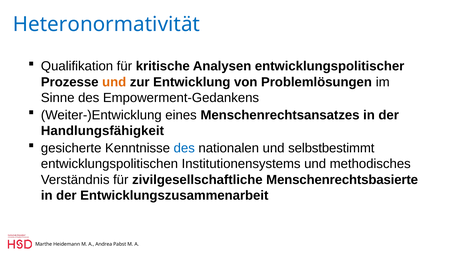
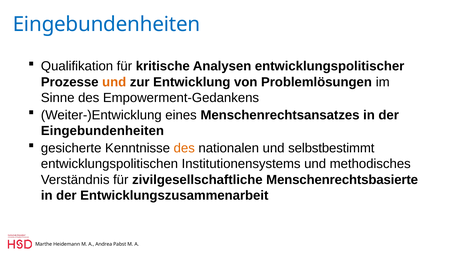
Heteronormativität at (106, 24): Heteronormativität -> Eingebundenheiten
Handlungsfähigkeit at (102, 131): Handlungsfähigkeit -> Eingebundenheiten
des at (184, 148) colour: blue -> orange
